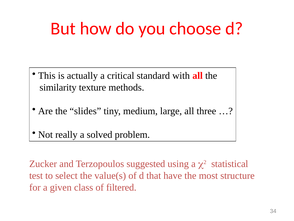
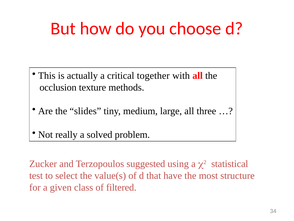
standard: standard -> together
similarity: similarity -> occlusion
